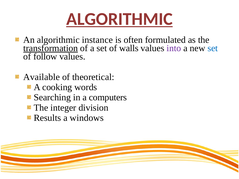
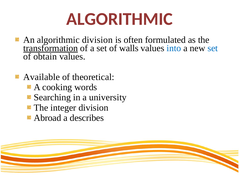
ALGORITHMIC at (119, 19) underline: present -> none
algorithmic instance: instance -> division
into colour: purple -> blue
follow: follow -> obtain
computers: computers -> university
Results: Results -> Abroad
windows: windows -> describes
